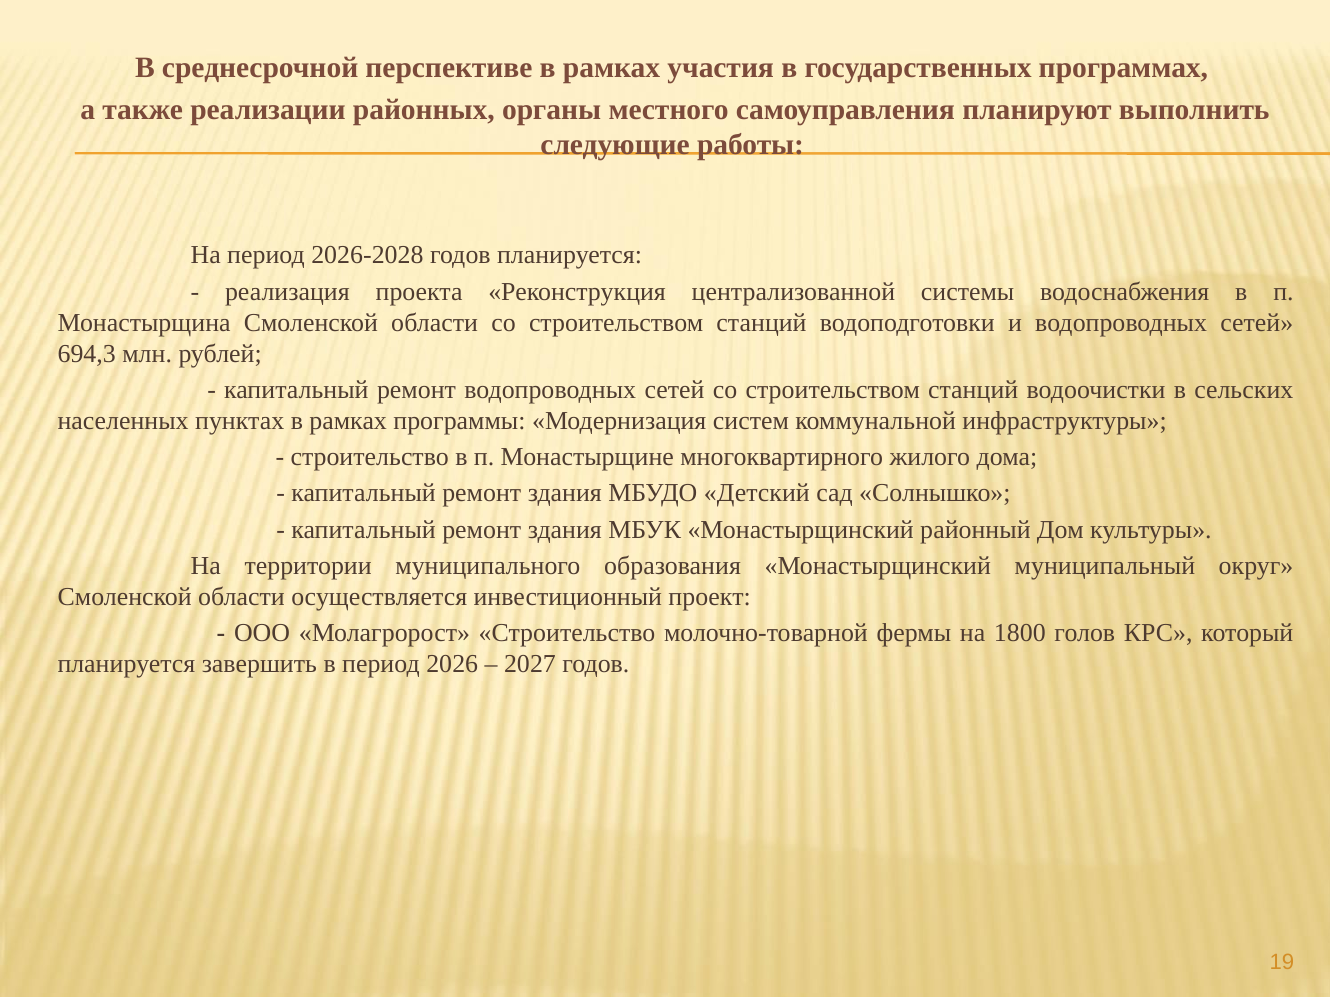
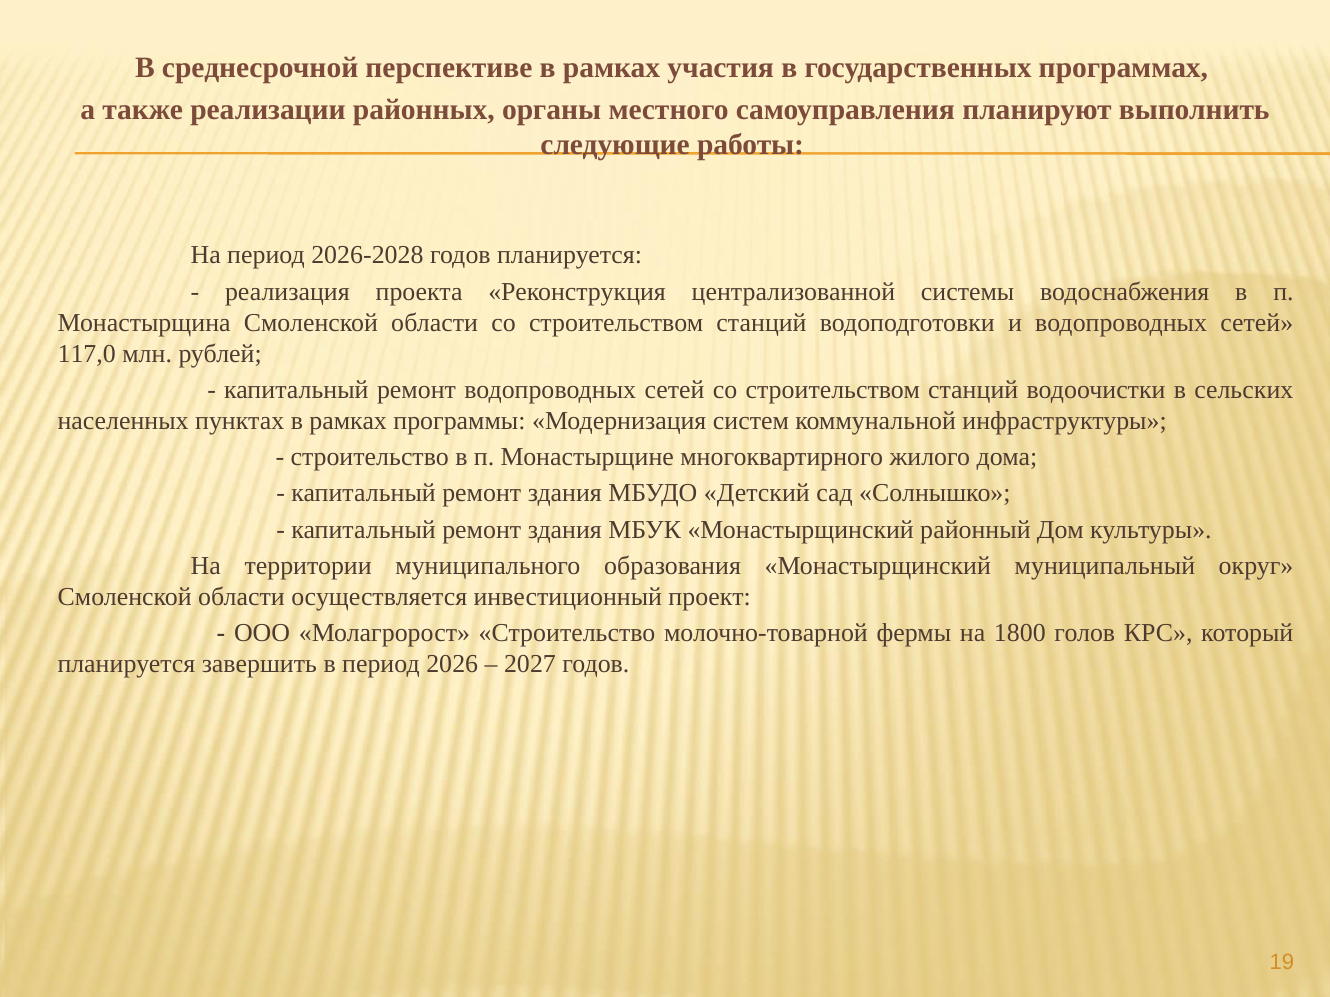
694,3: 694,3 -> 117,0
